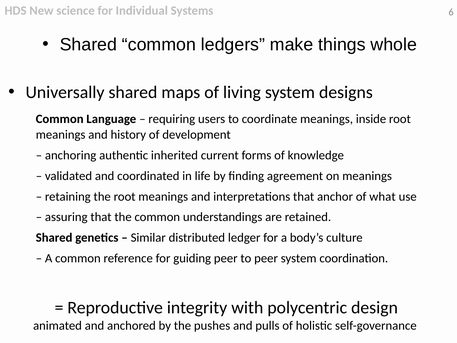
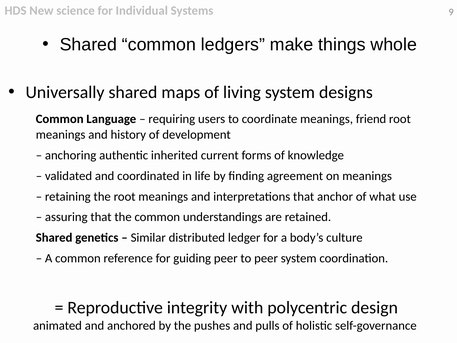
6: 6 -> 9
inside: inside -> friend
